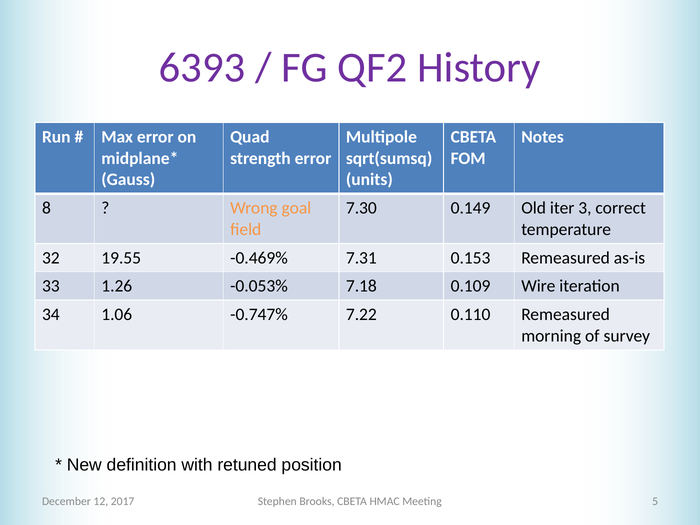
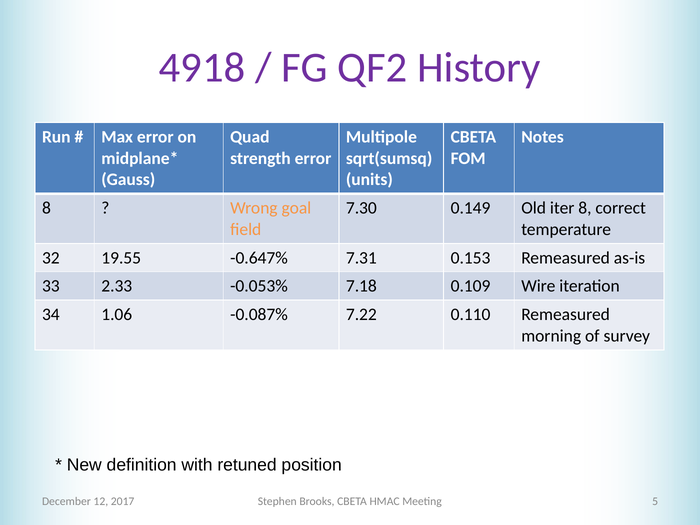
6393: 6393 -> 4918
iter 3: 3 -> 8
-0.469%: -0.469% -> -0.647%
1.26: 1.26 -> 2.33
-0.747%: -0.747% -> -0.087%
